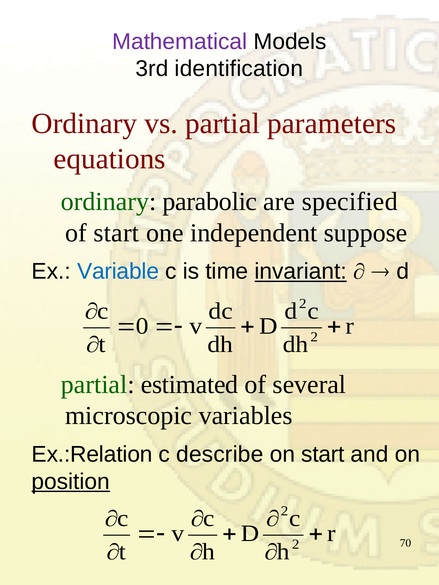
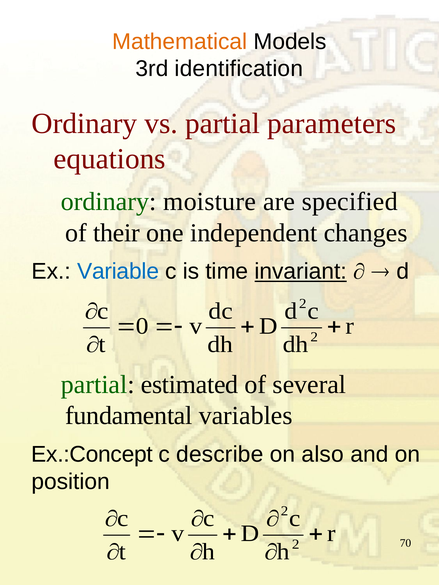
Mathematical colour: purple -> orange
parabolic: parabolic -> moisture
of start: start -> their
suppose: suppose -> changes
microscopic: microscopic -> fundamental
Ex.:Relation: Ex.:Relation -> Ex.:Concept
on start: start -> also
position underline: present -> none
